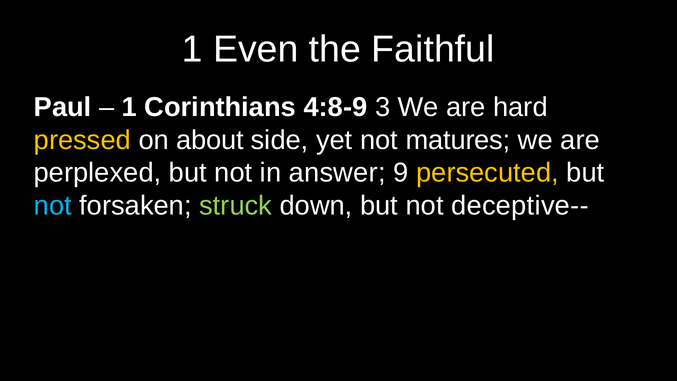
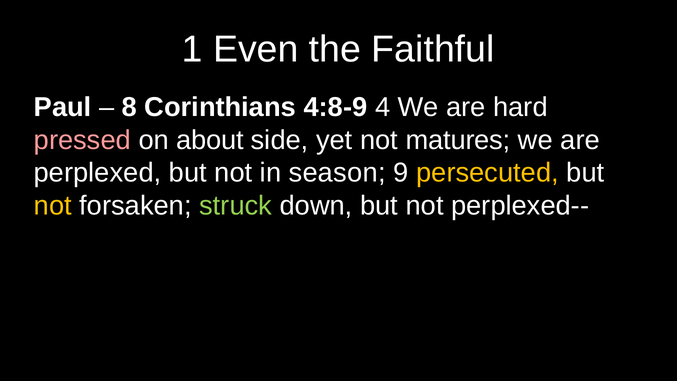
1 at (129, 107): 1 -> 8
3: 3 -> 4
pressed colour: yellow -> pink
answer: answer -> season
not at (53, 206) colour: light blue -> yellow
deceptive--: deceptive-- -> perplexed--
